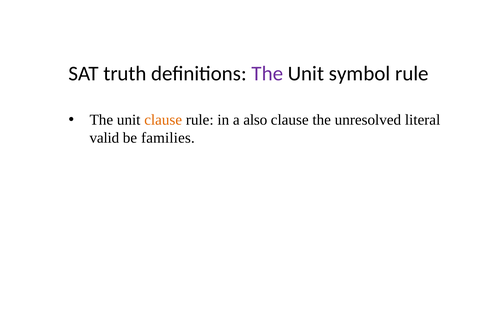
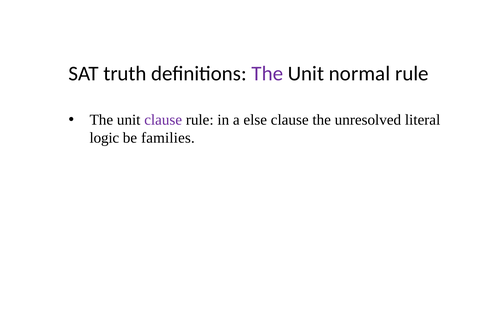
symbol: symbol -> normal
clause at (163, 120) colour: orange -> purple
also: also -> else
valid: valid -> logic
